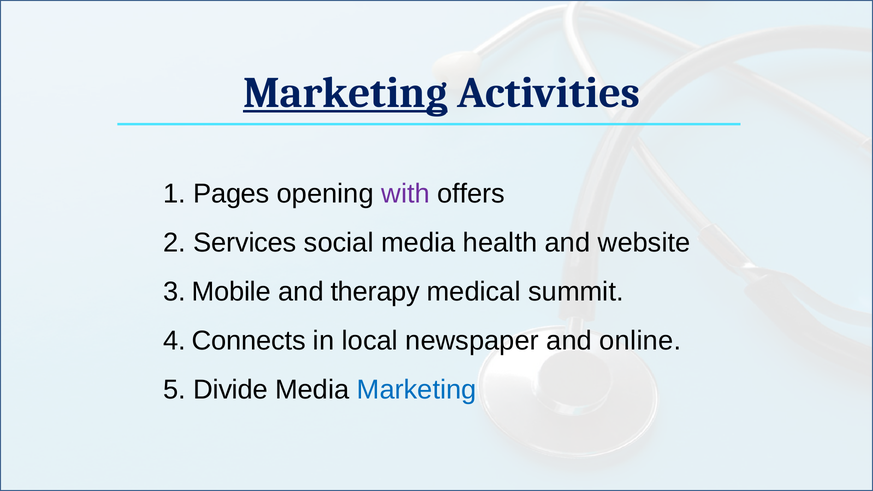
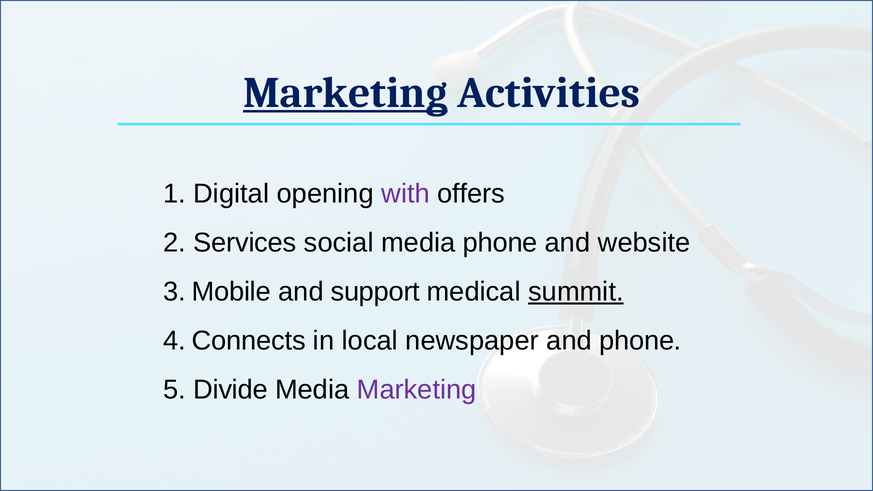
Pages: Pages -> Digital
media health: health -> phone
therapy: therapy -> support
summit underline: none -> present
and online: online -> phone
Marketing at (417, 390) colour: blue -> purple
